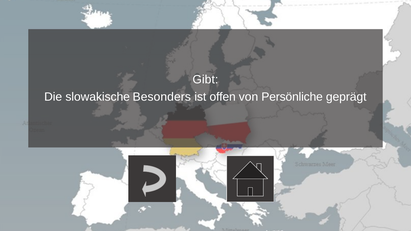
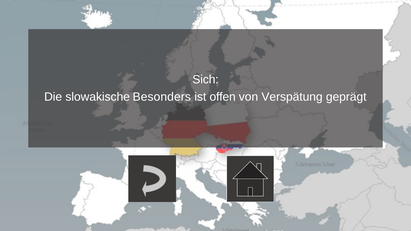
Gibt: Gibt -> Sich
Persönliche: Persönliche -> Verspätung
